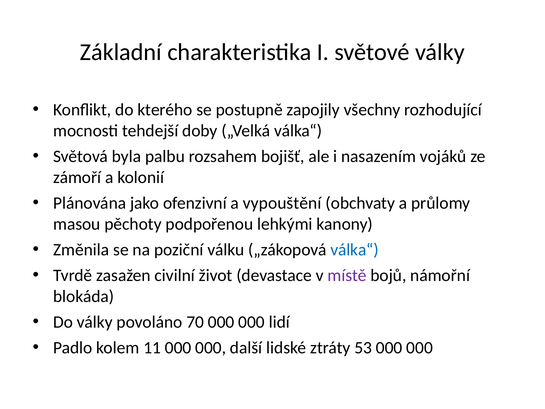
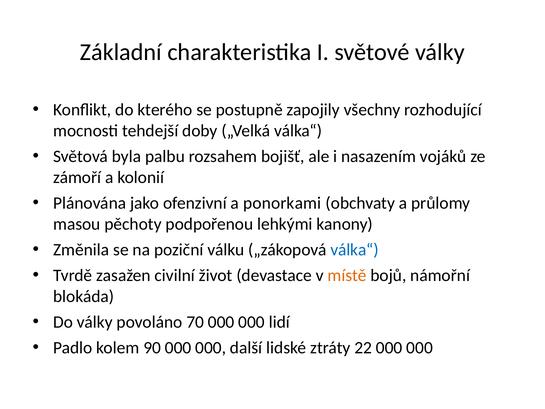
vypouštění: vypouštění -> ponorkami
místě colour: purple -> orange
11: 11 -> 90
53: 53 -> 22
